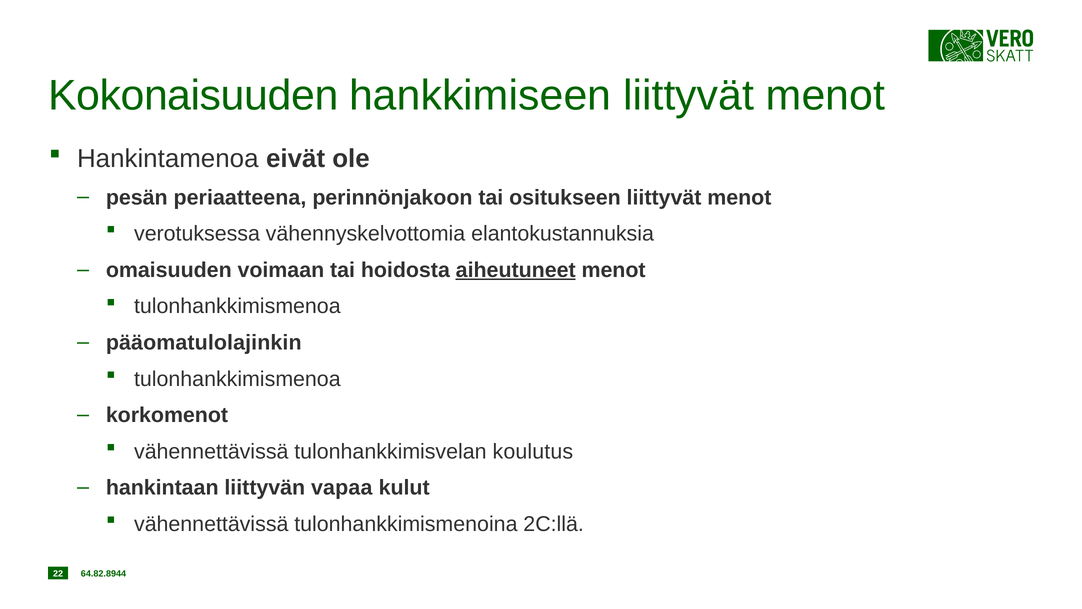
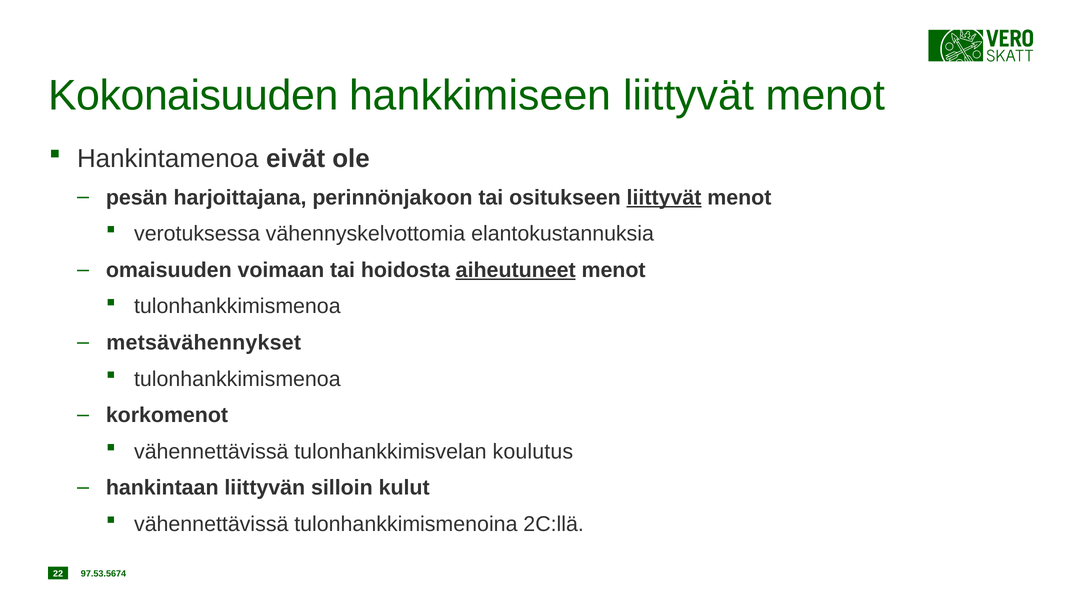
periaatteena: periaatteena -> harjoittajana
liittyvät at (664, 197) underline: none -> present
pääomatulolajinkin: pääomatulolajinkin -> metsävähennykset
vapaa: vapaa -> silloin
64.82.8944: 64.82.8944 -> 97.53.5674
